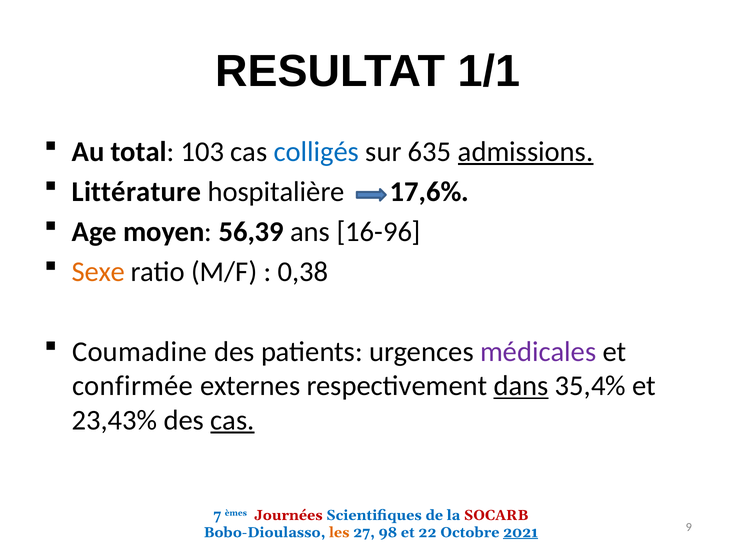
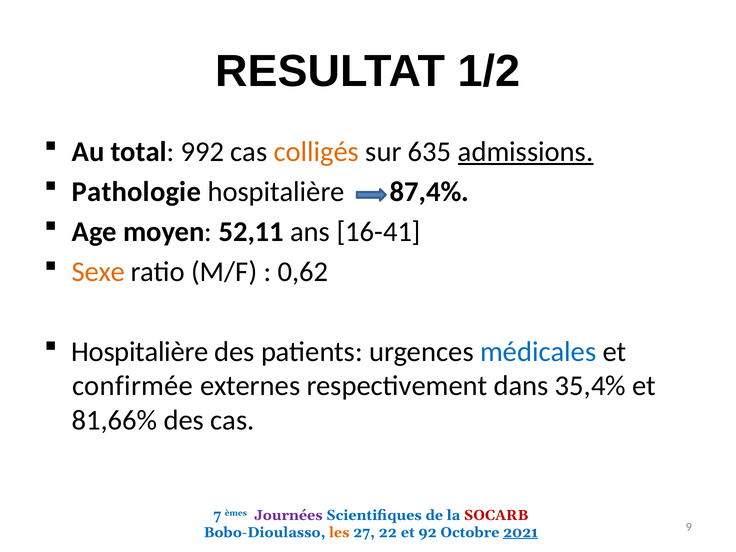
1/1: 1/1 -> 1/2
103: 103 -> 992
colligés colour: blue -> orange
Littérature: Littérature -> Pathologie
17,6%: 17,6% -> 87,4%
56,39: 56,39 -> 52,11
16-96: 16-96 -> 16-41
0,38: 0,38 -> 0,62
Coumadine at (140, 352): Coumadine -> Hospitalière
médicales colour: purple -> blue
dans underline: present -> none
23,43%: 23,43% -> 81,66%
cas at (232, 420) underline: present -> none
Journées colour: red -> purple
98: 98 -> 22
22: 22 -> 92
